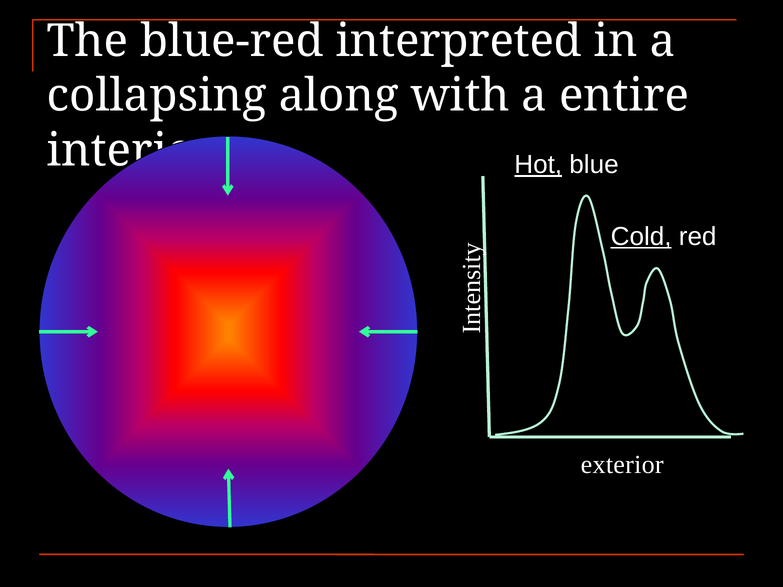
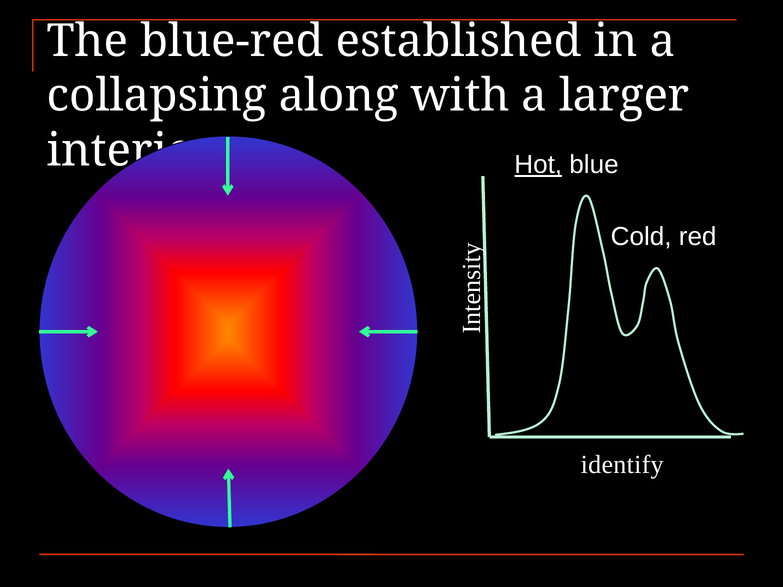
interpreted: interpreted -> established
entire: entire -> larger
Cold underline: present -> none
exterior: exterior -> identify
